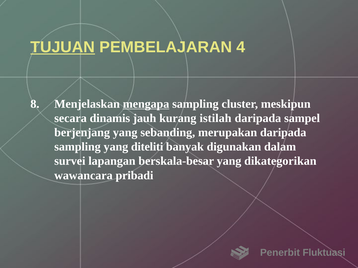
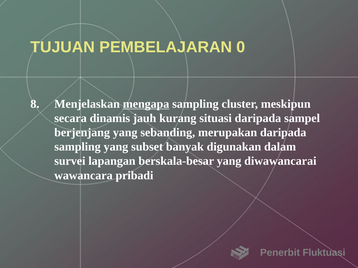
TUJUAN underline: present -> none
4: 4 -> 0
istilah: istilah -> situasi
diteliti: diteliti -> subset
dikategorikan: dikategorikan -> diwawancarai
